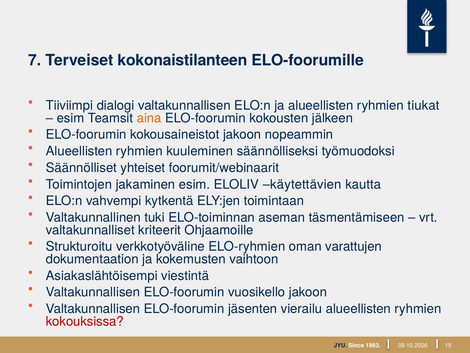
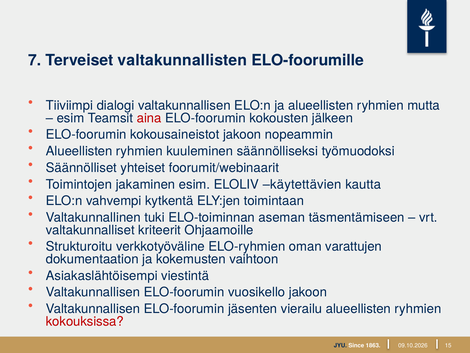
kokonaistilanteen: kokonaistilanteen -> valtakunnallisten
tiukat: tiukat -> mutta
aina colour: orange -> red
